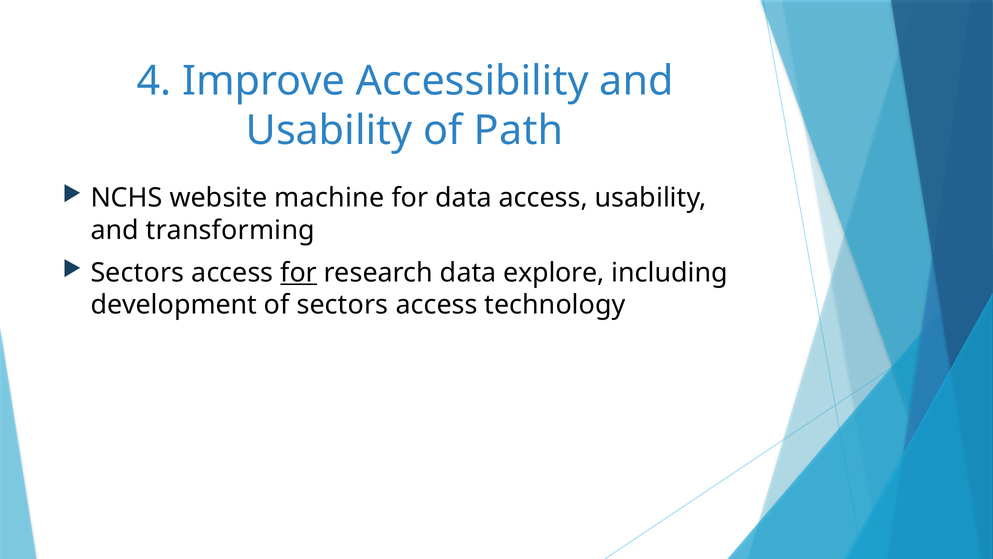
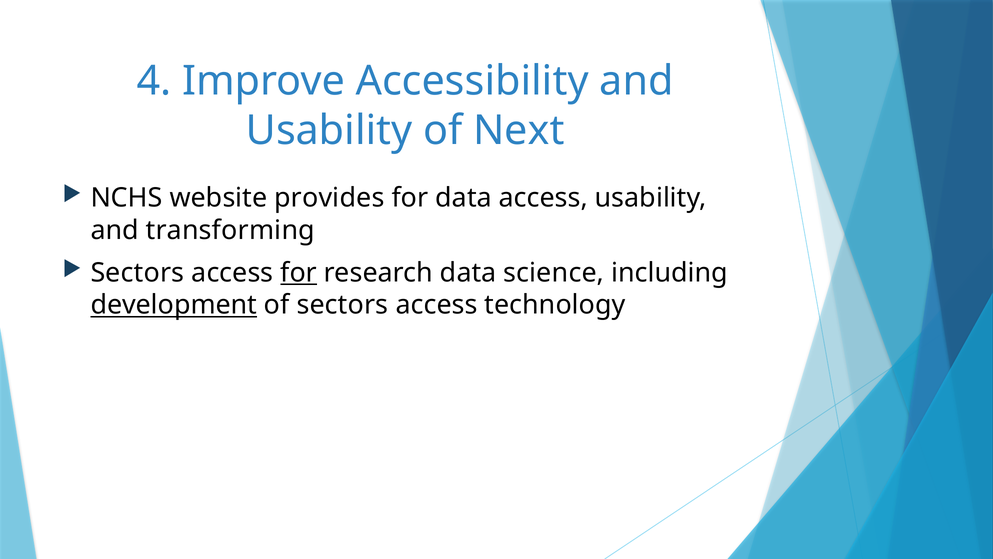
Path: Path -> Next
machine: machine -> provides
explore: explore -> science
development underline: none -> present
